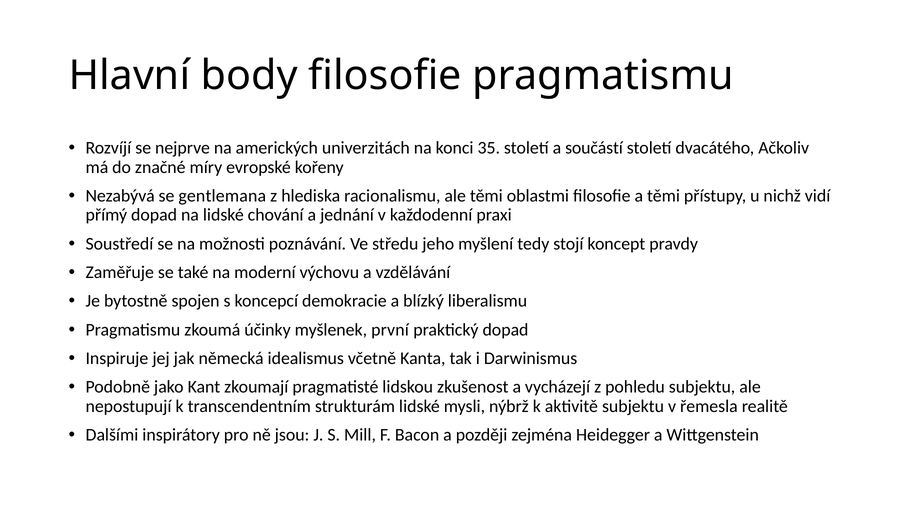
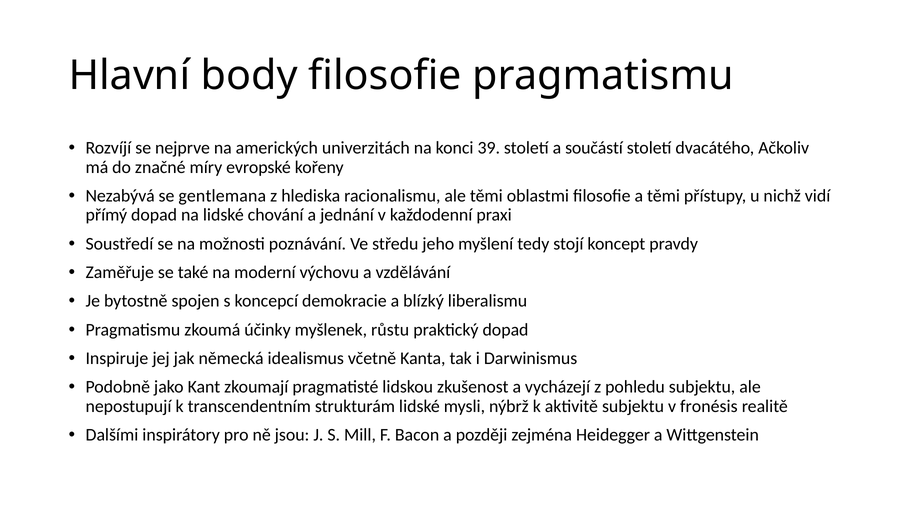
35: 35 -> 39
první: první -> růstu
řemesla: řemesla -> fronésis
